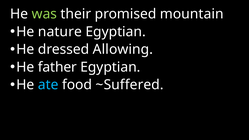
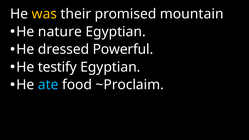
was colour: light green -> yellow
Allowing: Allowing -> Powerful
father: father -> testify
~Suffered: ~Suffered -> ~Proclaim
